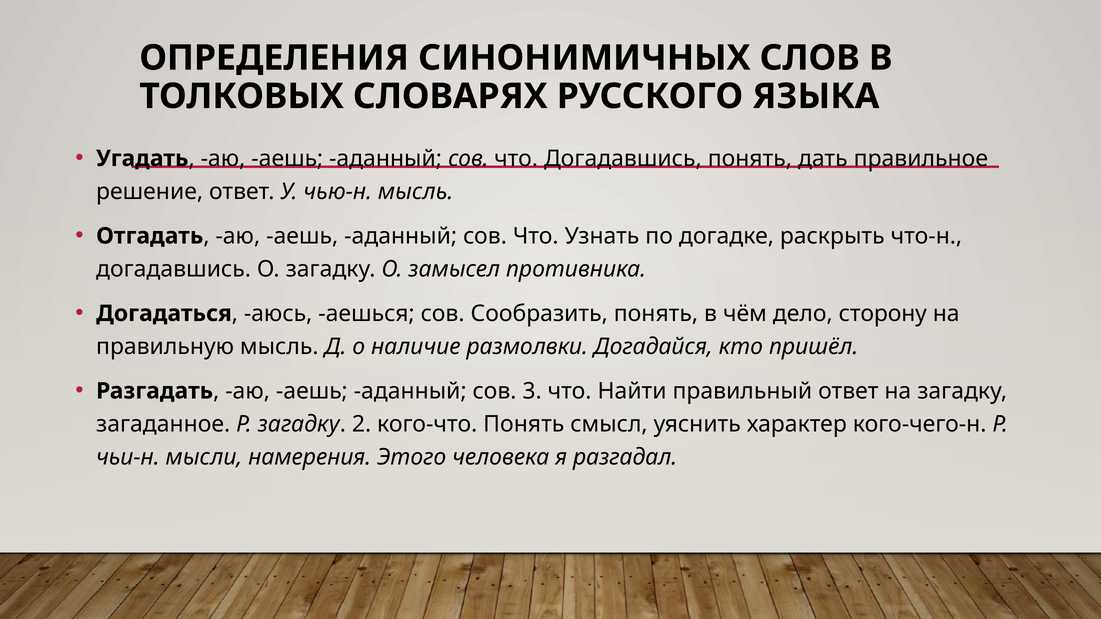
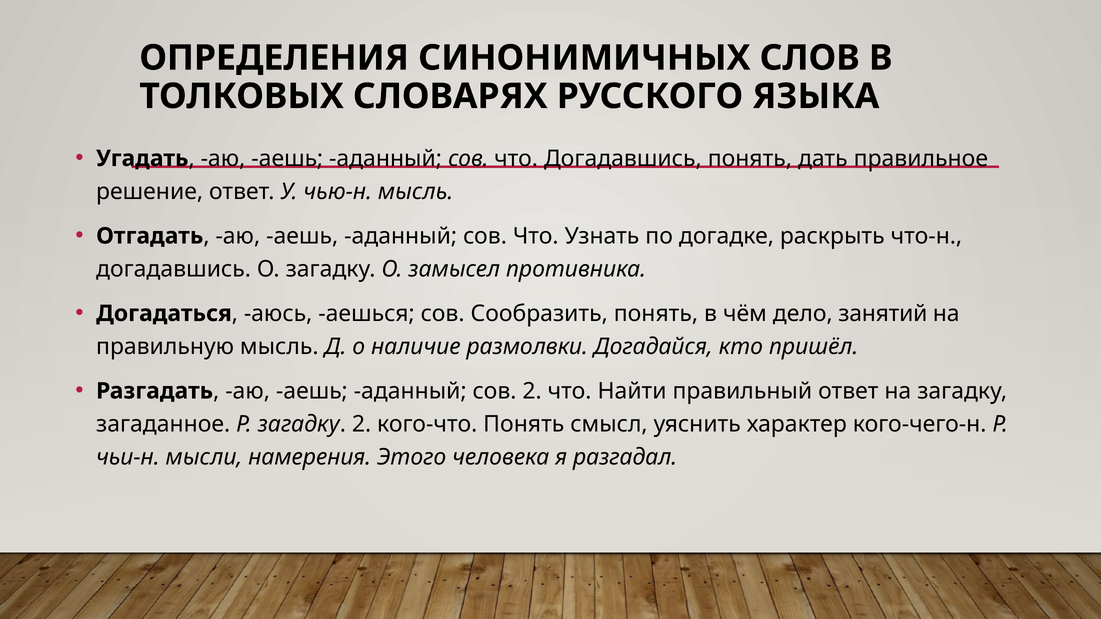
сторону: сторону -> занятий
сов 3: 3 -> 2
